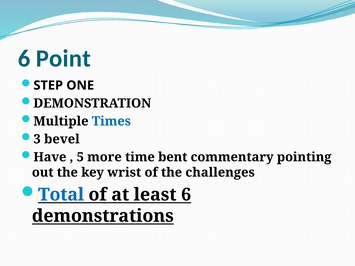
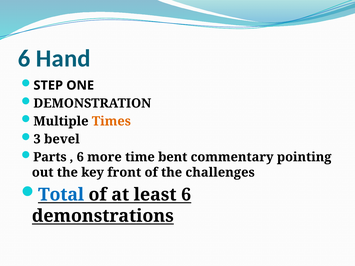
Point: Point -> Hand
Times colour: blue -> orange
Have: Have -> Parts
5 at (80, 157): 5 -> 6
wrist: wrist -> front
